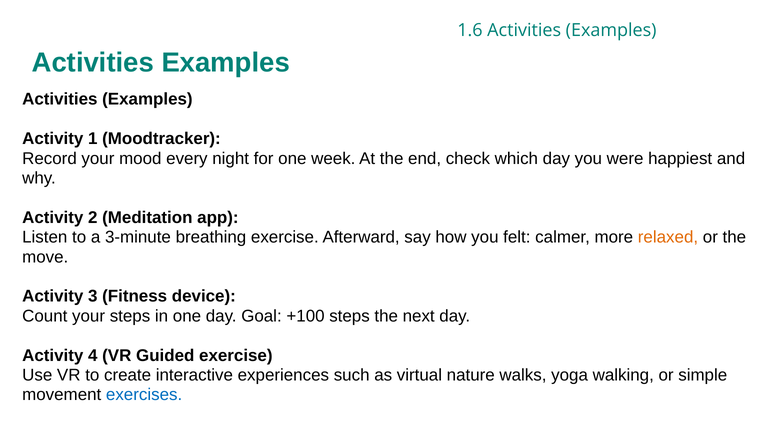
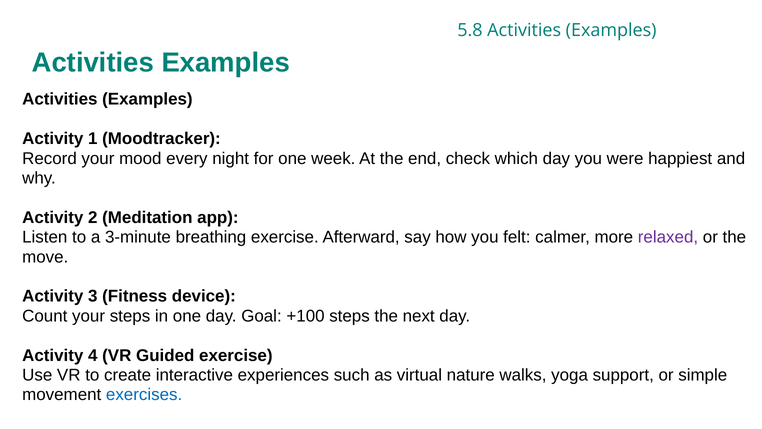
1.6: 1.6 -> 5.8
relaxed colour: orange -> purple
walking: walking -> support
